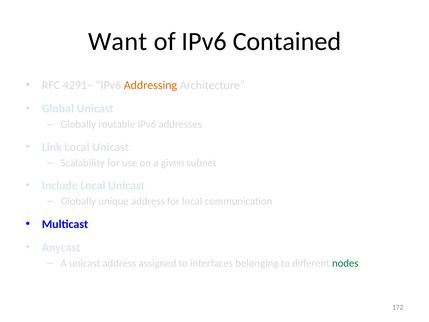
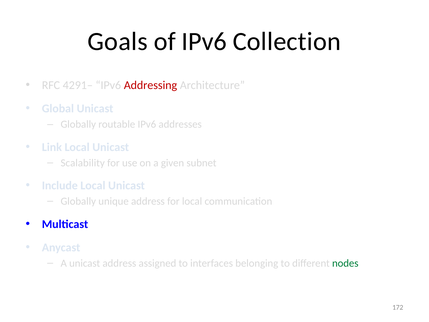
Want: Want -> Goals
Contained: Contained -> Collection
Addressing colour: orange -> red
